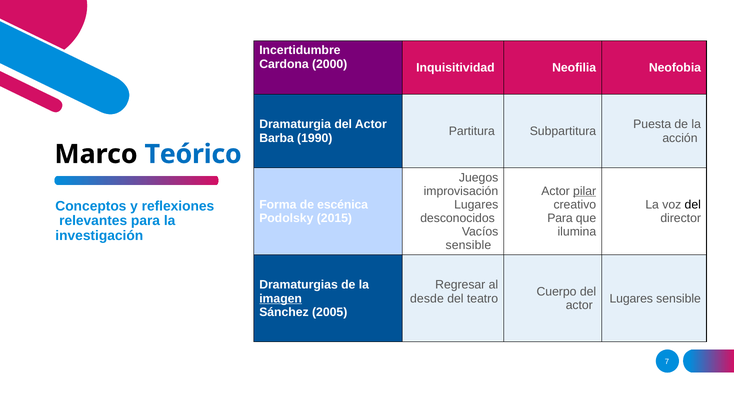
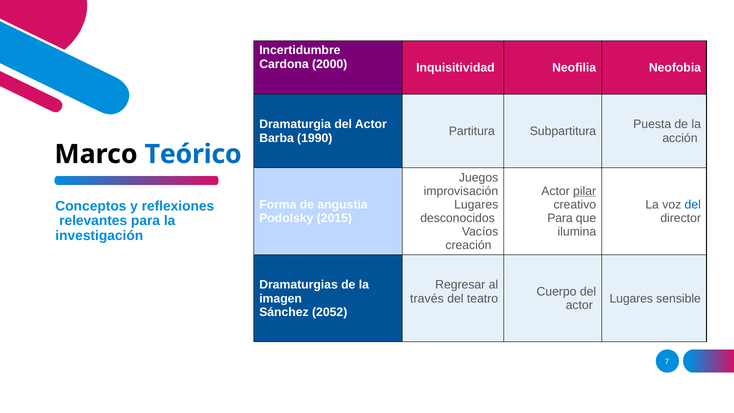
escénica: escénica -> angustia
del at (693, 205) colour: black -> blue
sensible at (468, 245): sensible -> creación
imagen underline: present -> none
desde: desde -> través
2005: 2005 -> 2052
